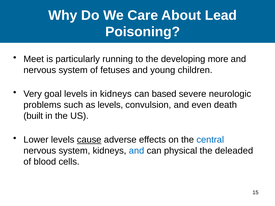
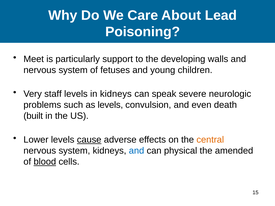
running: running -> support
more: more -> walls
goal: goal -> staff
based: based -> speak
central colour: blue -> orange
deleaded: deleaded -> amended
blood underline: none -> present
